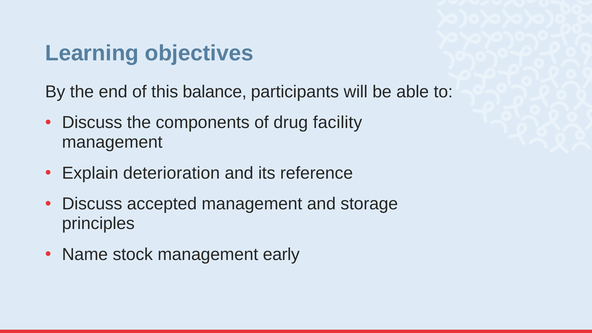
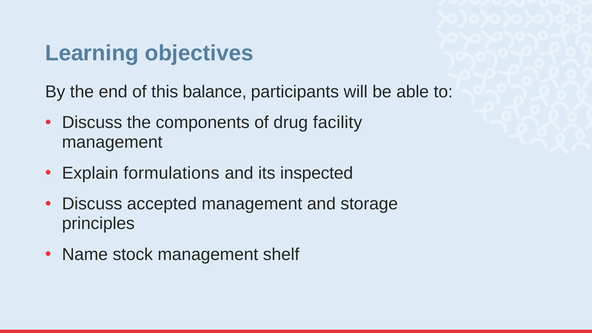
deterioration: deterioration -> formulations
reference: reference -> inspected
early: early -> shelf
